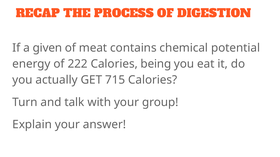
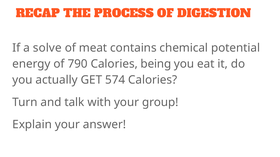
given: given -> solve
222: 222 -> 790
715: 715 -> 574
